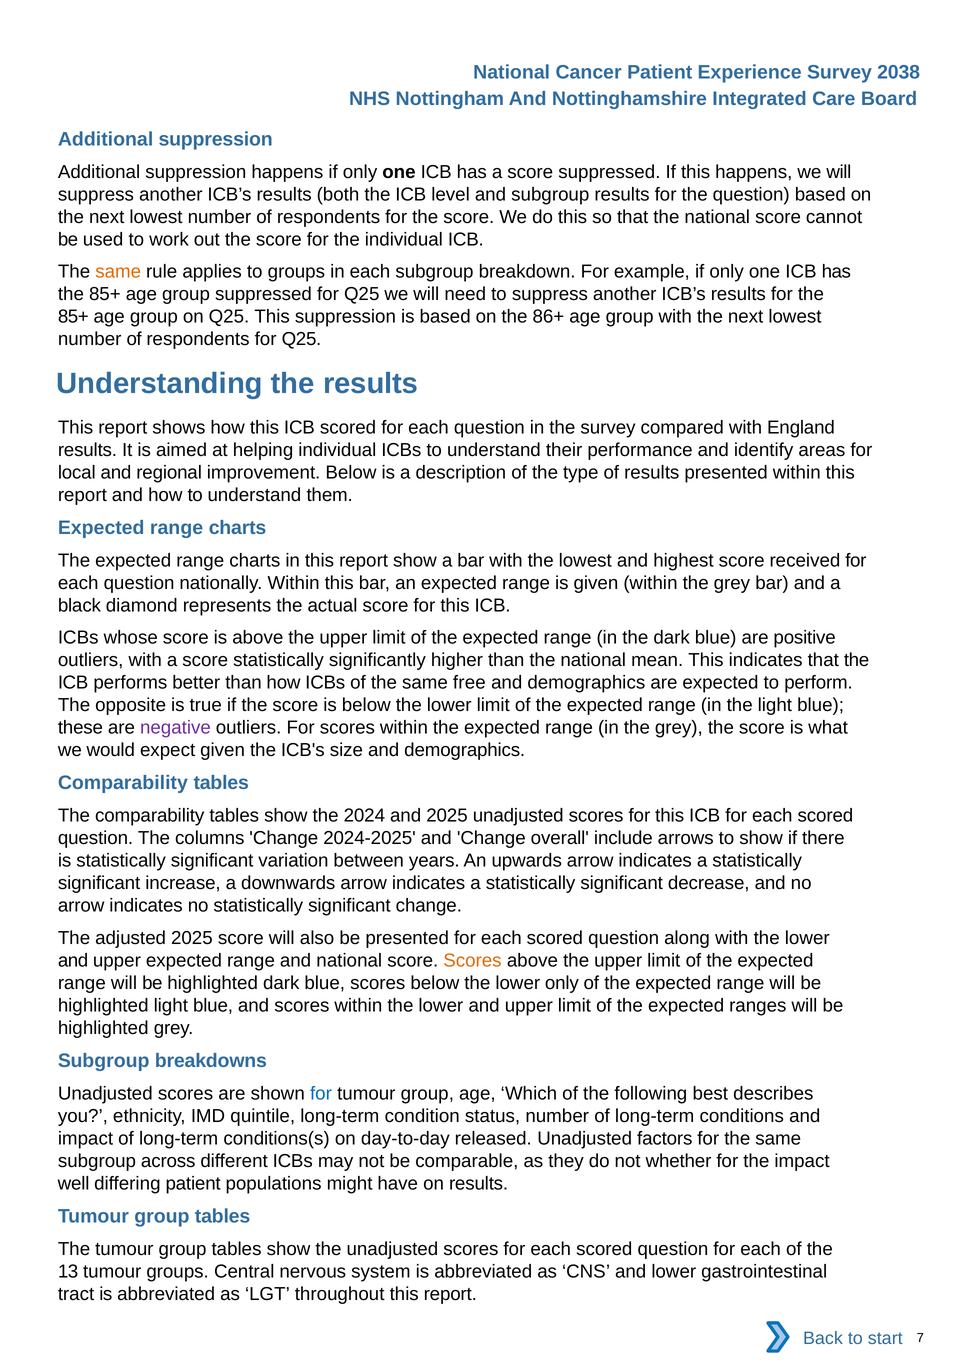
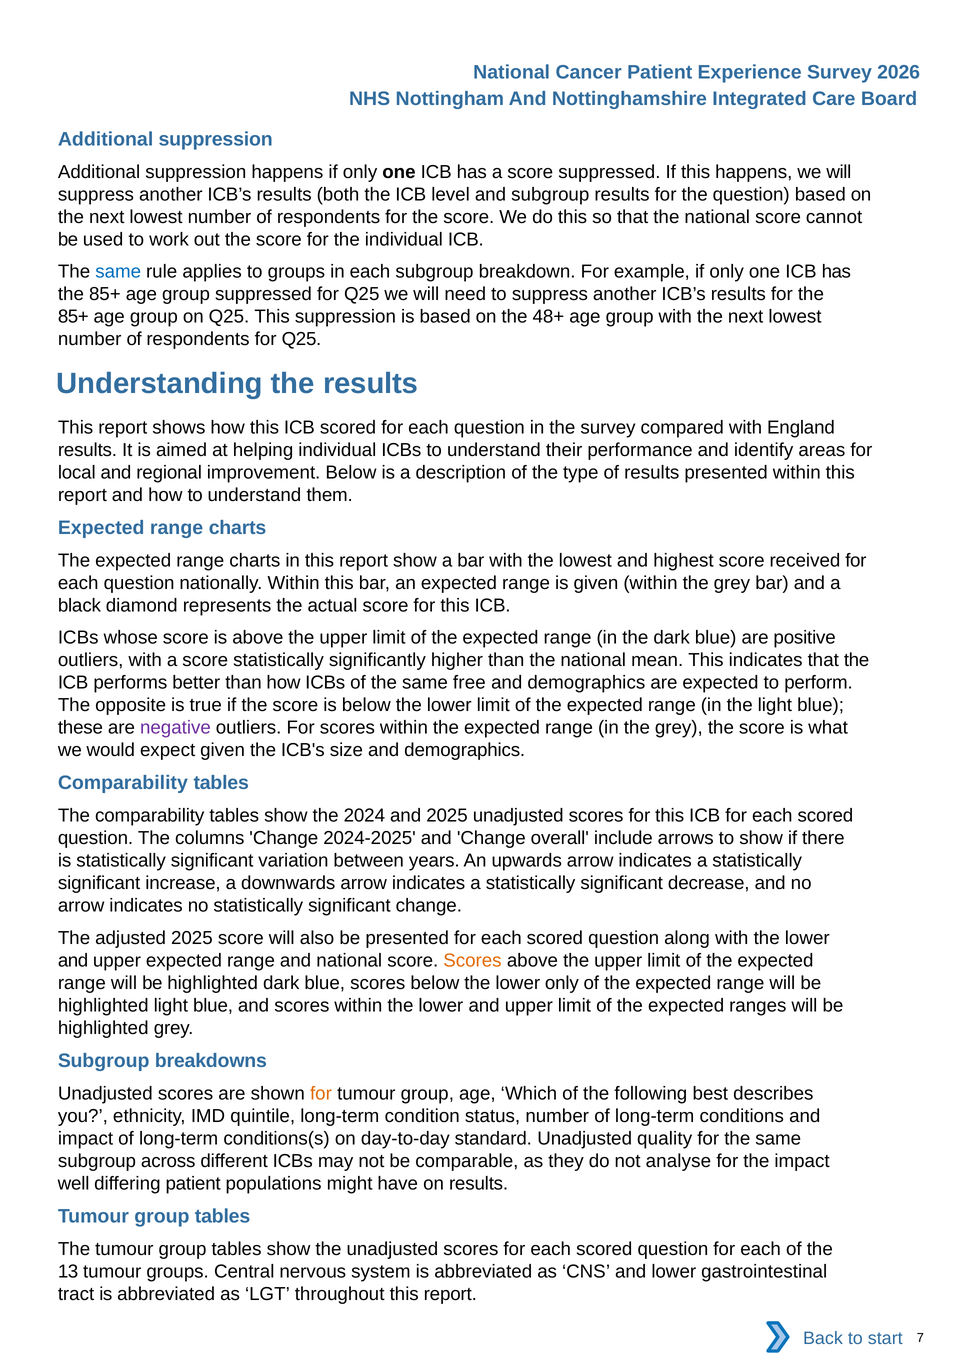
2038: 2038 -> 2026
same at (118, 272) colour: orange -> blue
86+: 86+ -> 48+
for at (321, 1093) colour: blue -> orange
released: released -> standard
factors: factors -> quality
whether: whether -> analyse
